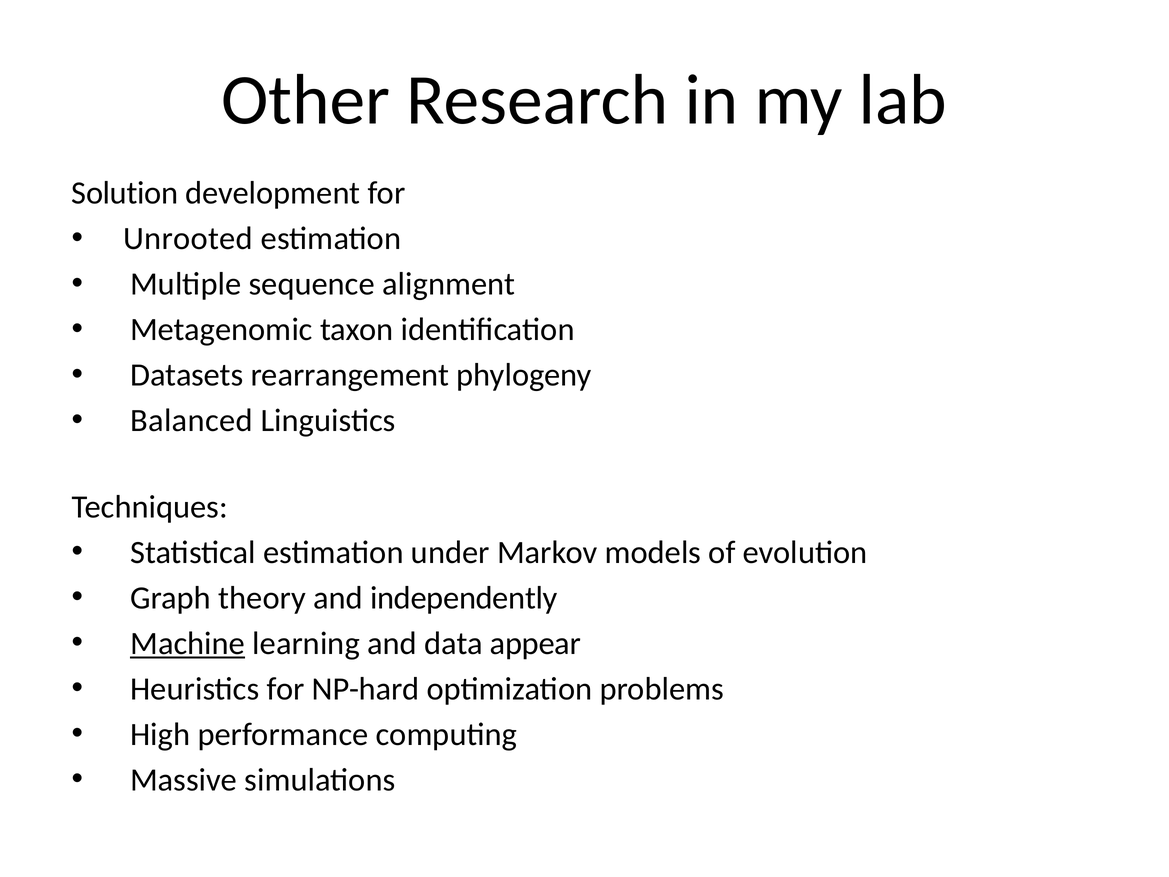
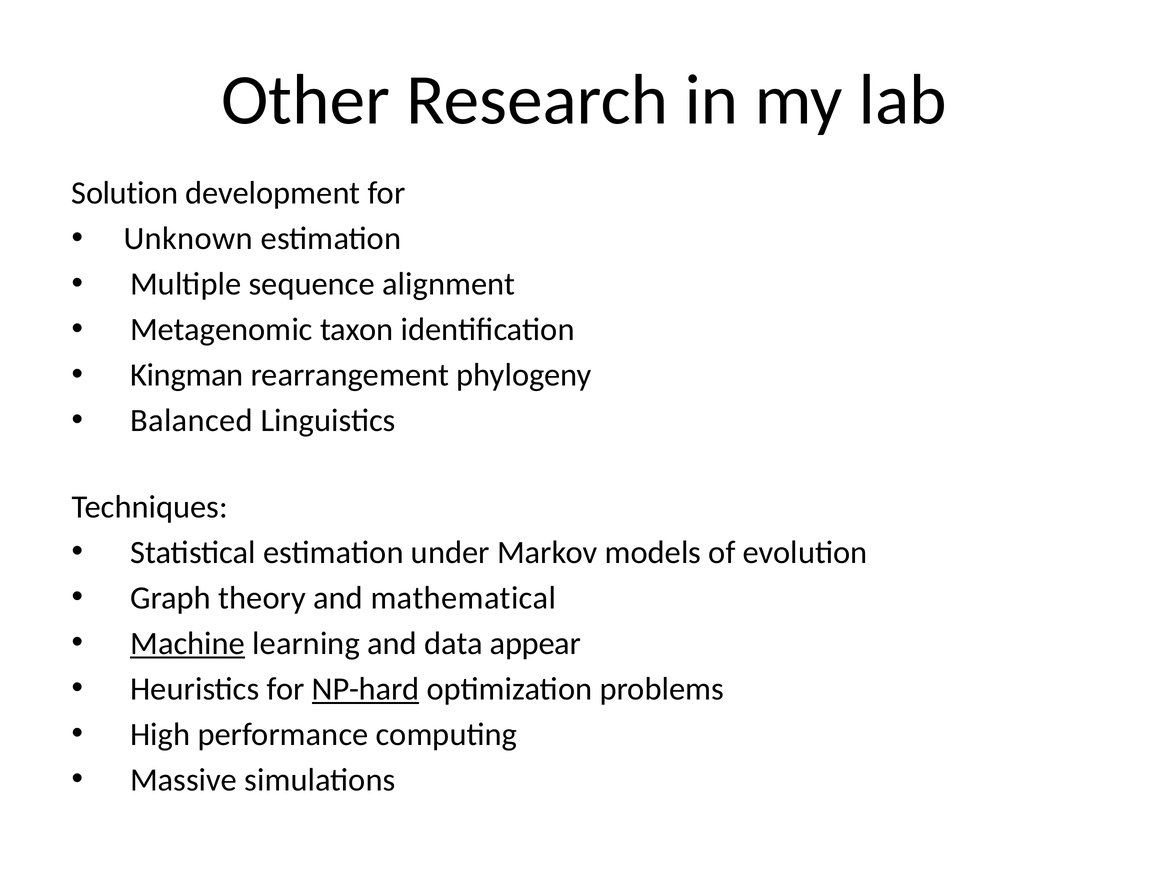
Unrooted: Unrooted -> Unknown
Datasets: Datasets -> Kingman
independently: independently -> mathematical
NP-hard underline: none -> present
